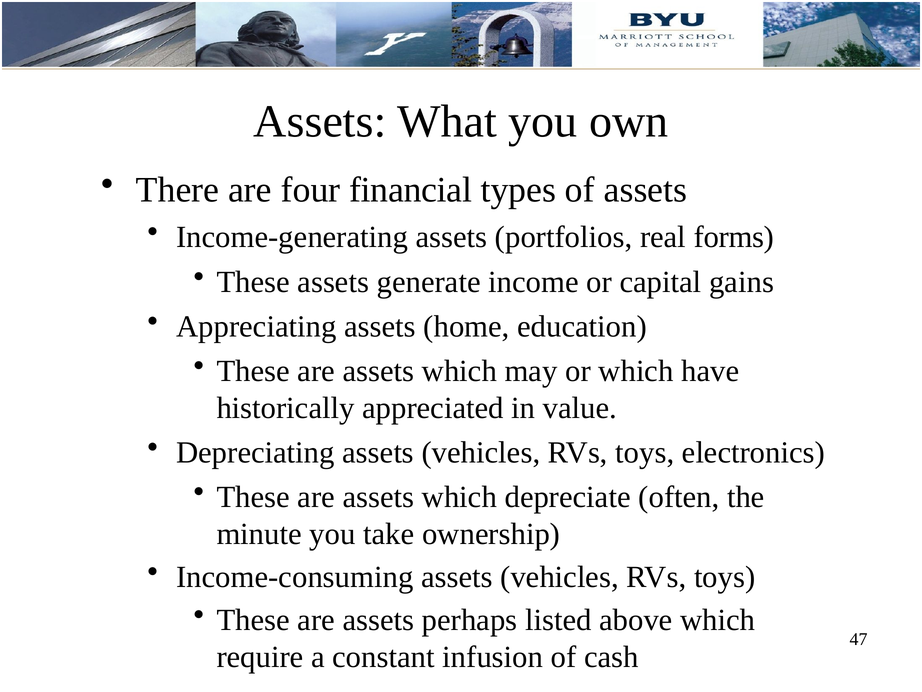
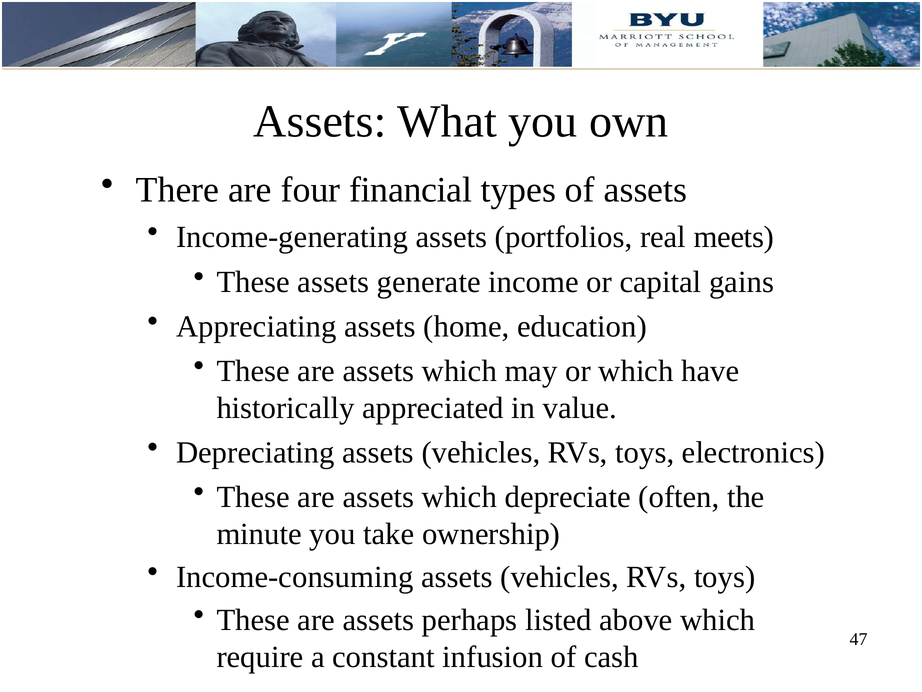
forms: forms -> meets
